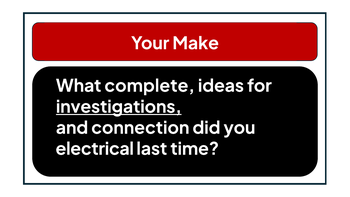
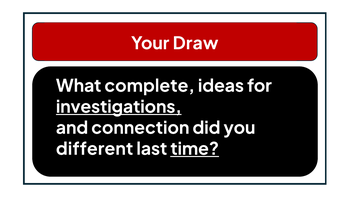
Make: Make -> Draw
electrical: electrical -> different
time underline: none -> present
